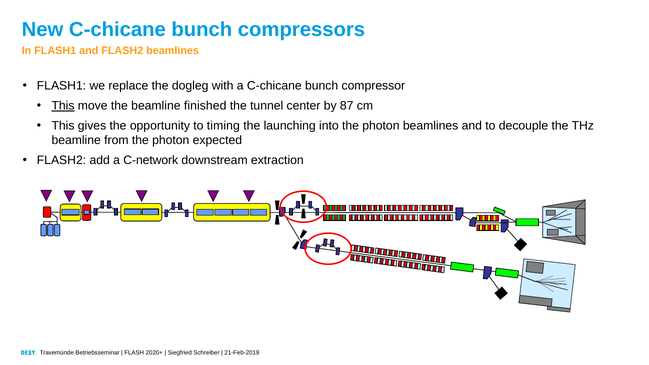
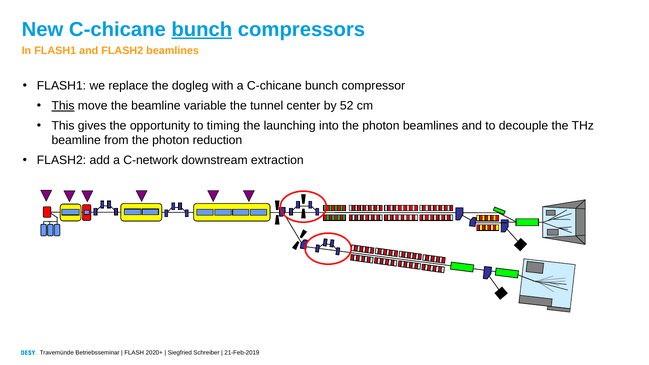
bunch at (202, 29) underline: none -> present
finished: finished -> variable
87: 87 -> 52
expected: expected -> reduction
